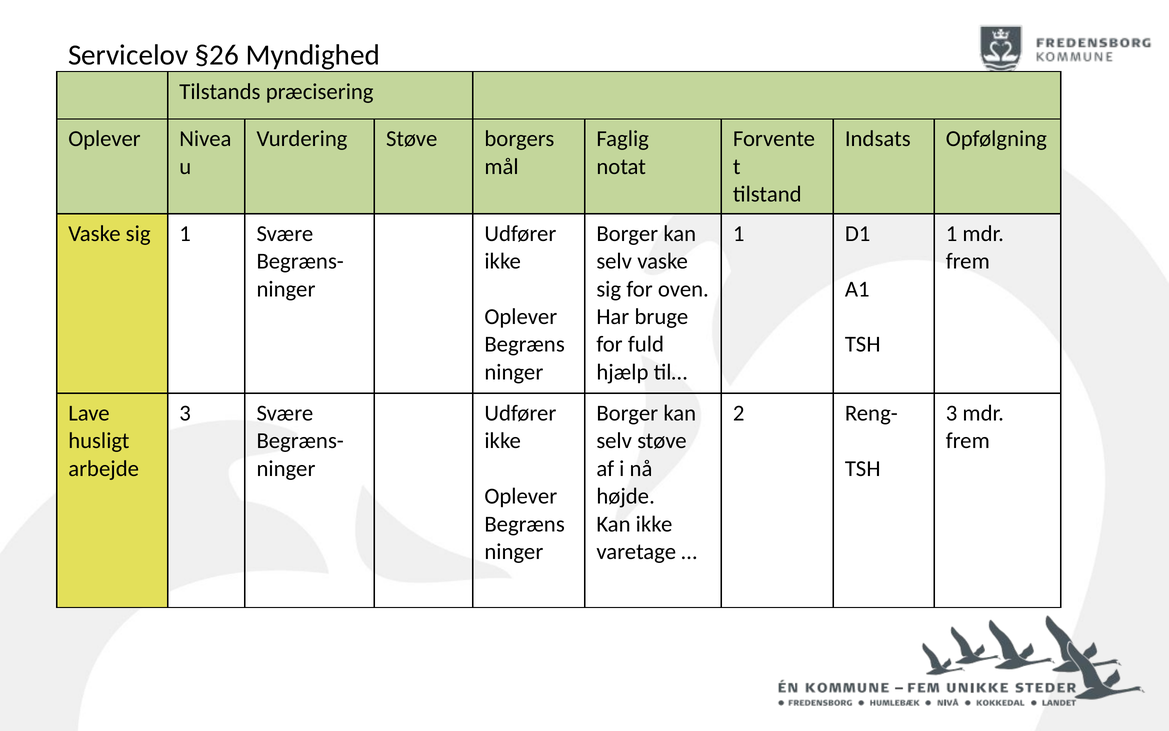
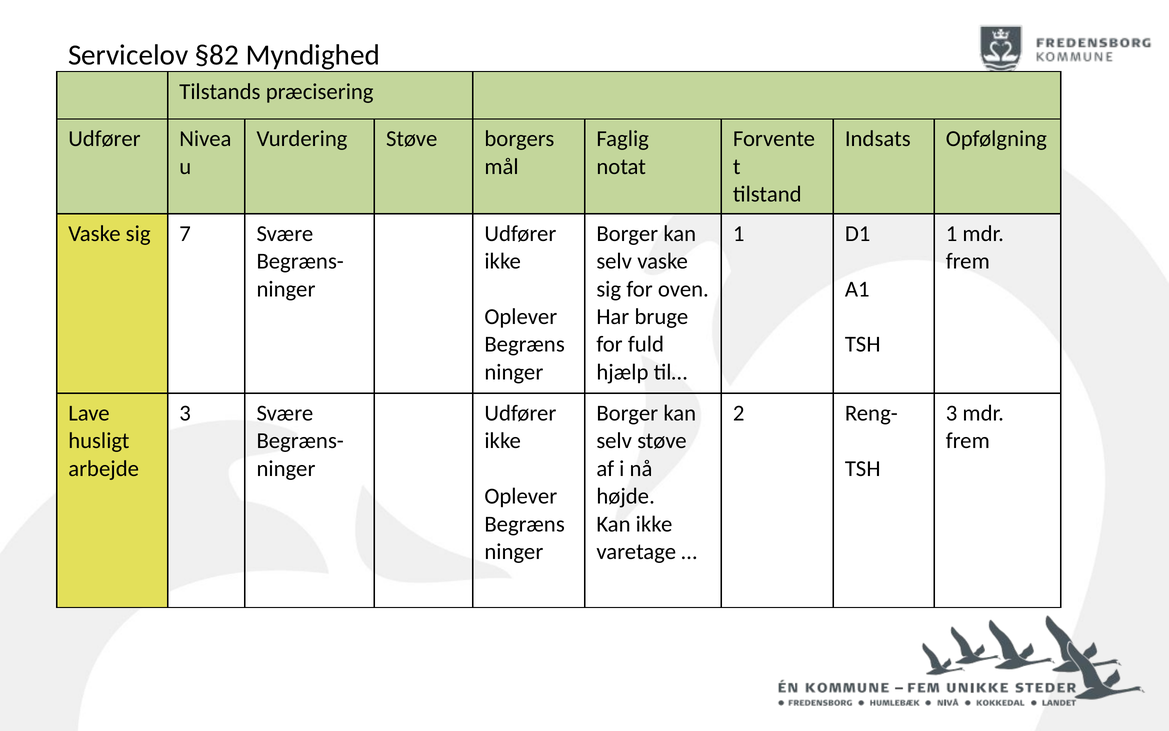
§26: §26 -> §82
Oplever at (104, 139): Oplever -> Udfører
sig 1: 1 -> 7
